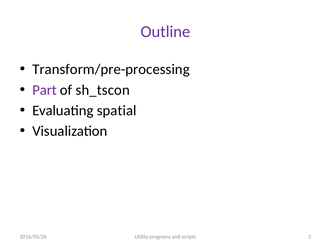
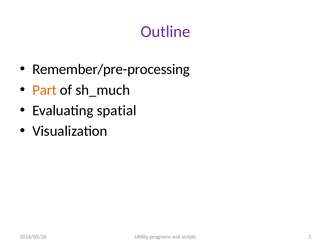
Transform/pre-processing: Transform/pre-processing -> Remember/pre-processing
Part colour: purple -> orange
sh_tscon: sh_tscon -> sh_much
